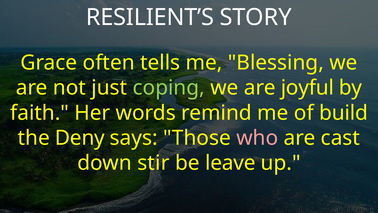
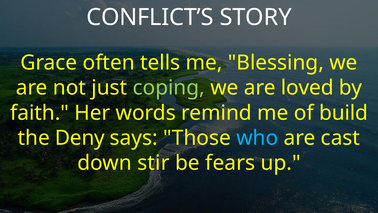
RESILIENT’S: RESILIENT’S -> CONFLICT’S
joyful: joyful -> loved
who colour: pink -> light blue
leave: leave -> fears
